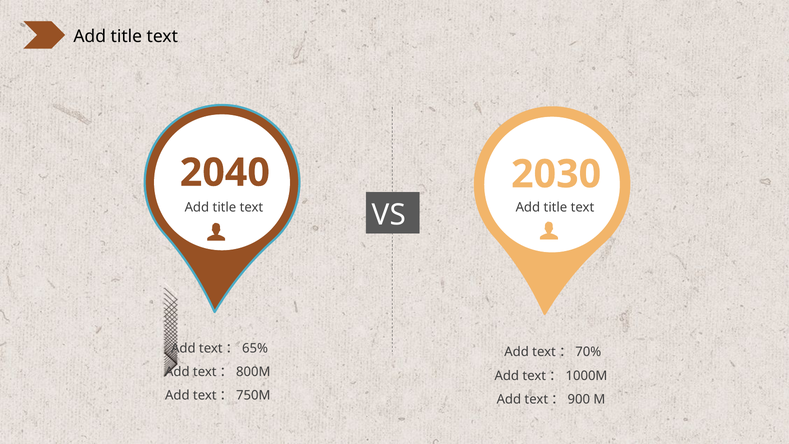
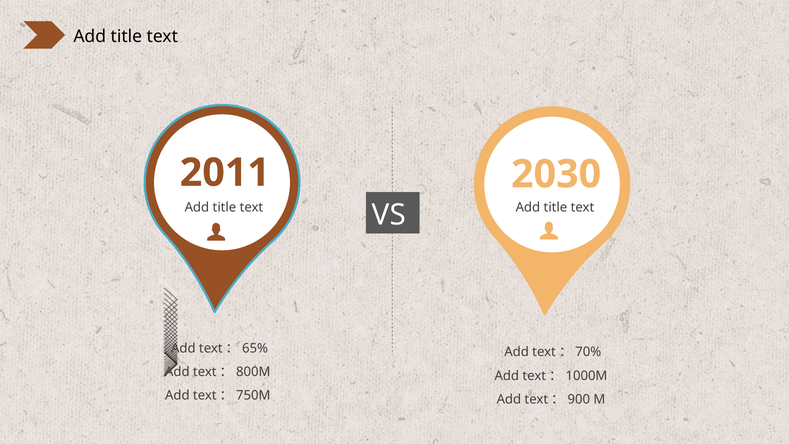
2040: 2040 -> 2011
